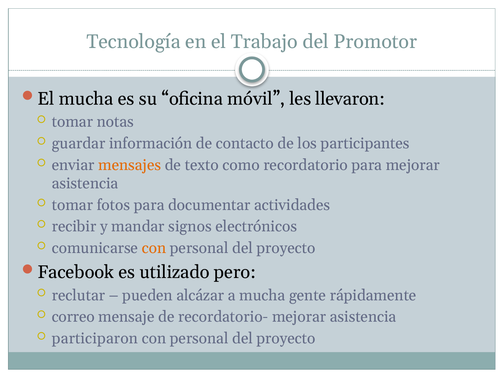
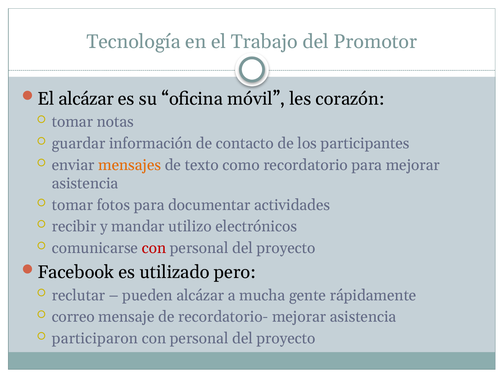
El mucha: mucha -> alcázar
llevaron: llevaron -> corazón
signos: signos -> utilizo
con at (154, 248) colour: orange -> red
